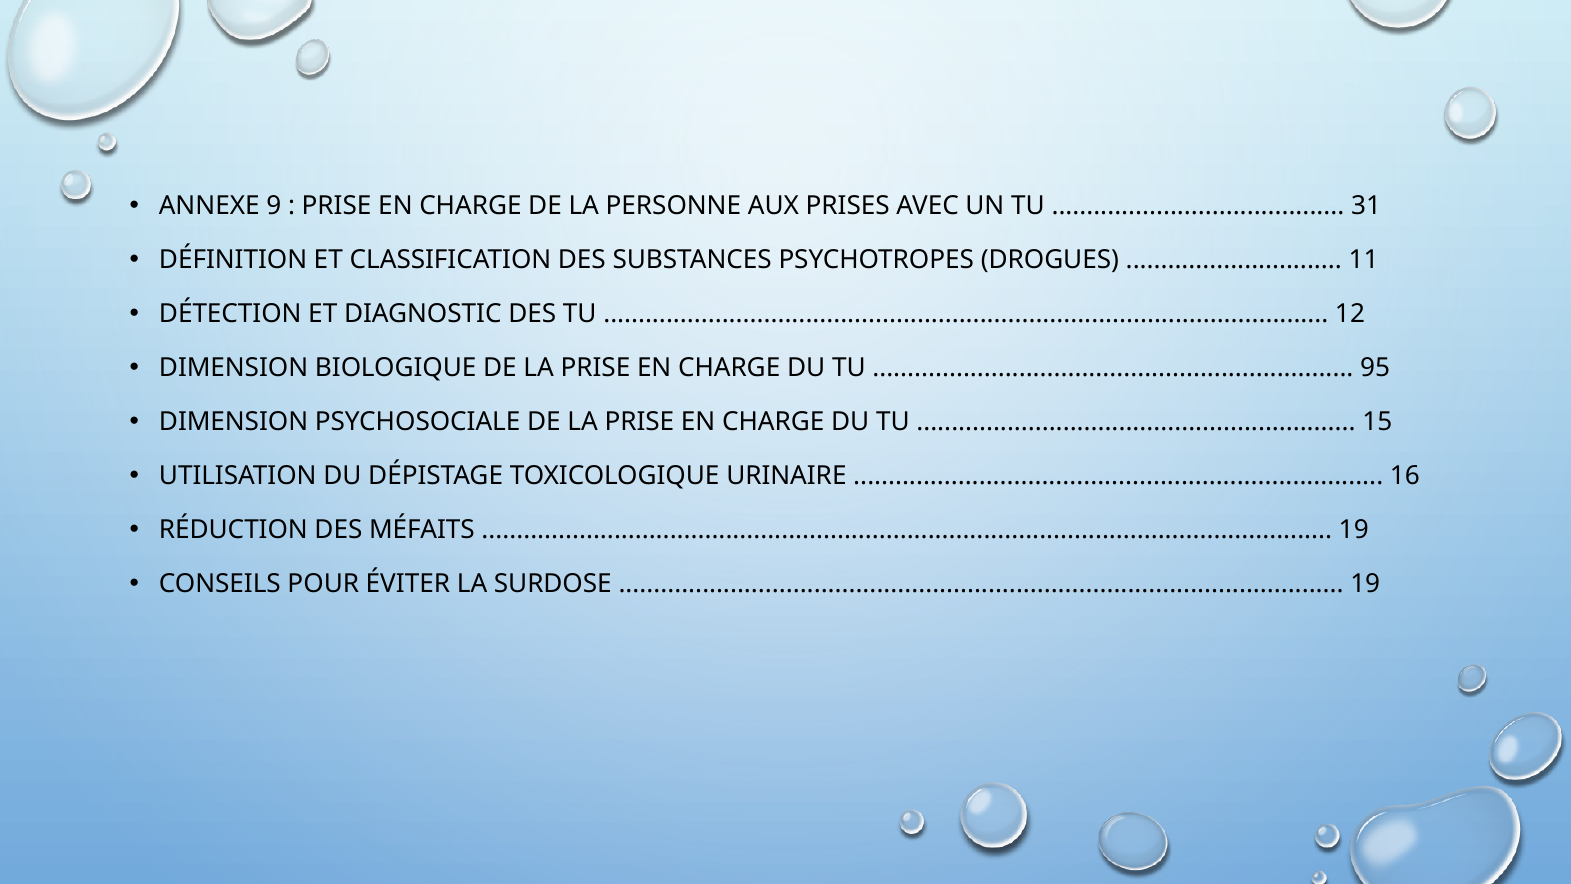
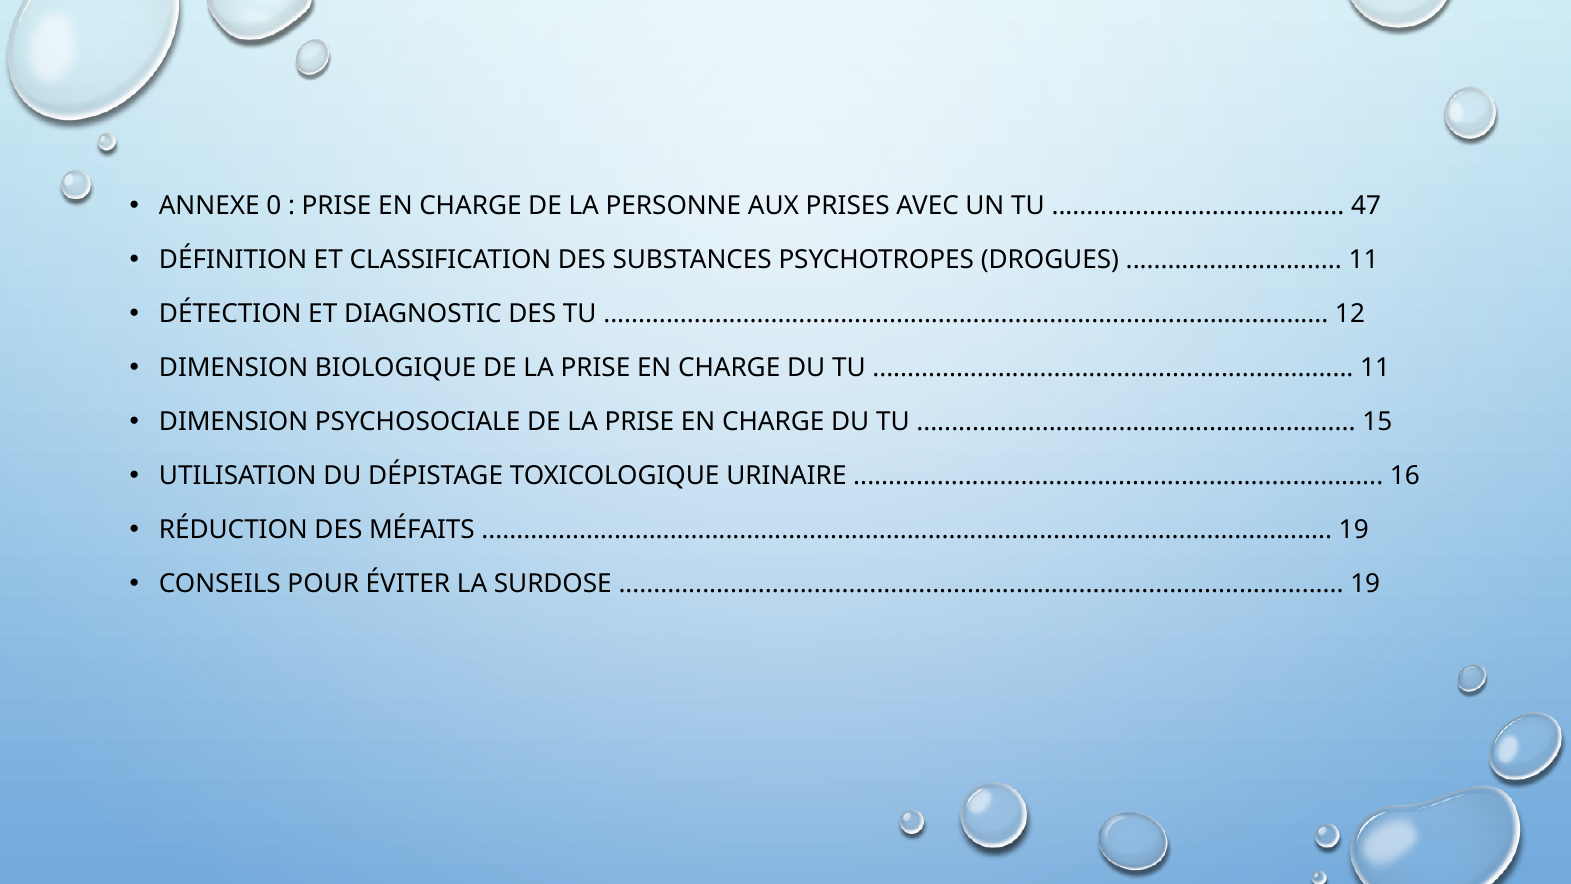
9: 9 -> 0
31: 31 -> 47
95 at (1375, 368): 95 -> 11
